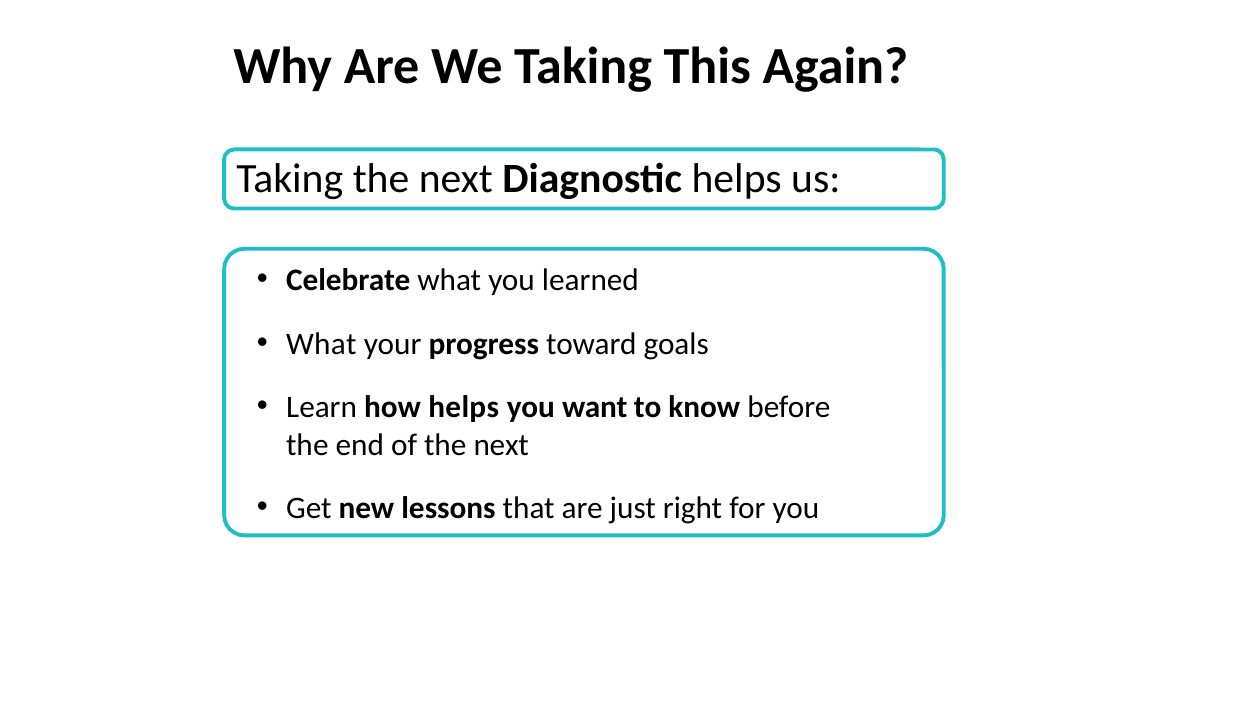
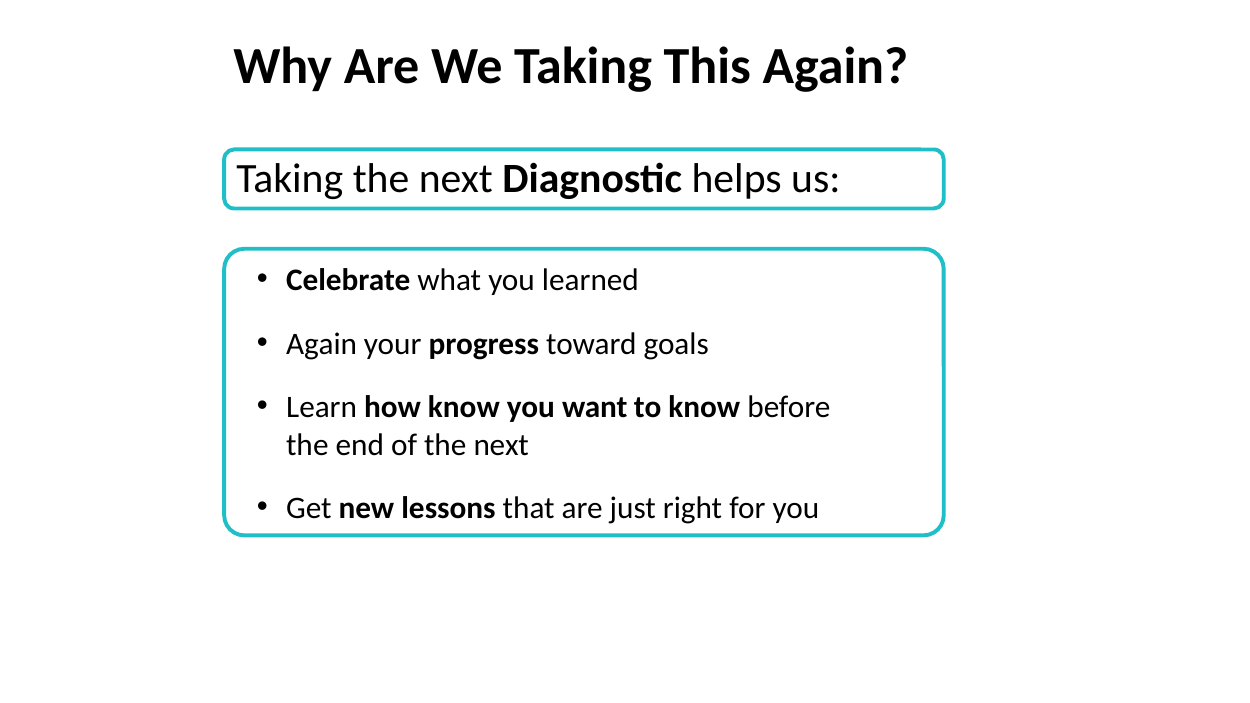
What at (321, 344): What -> Again
how helps: helps -> know
